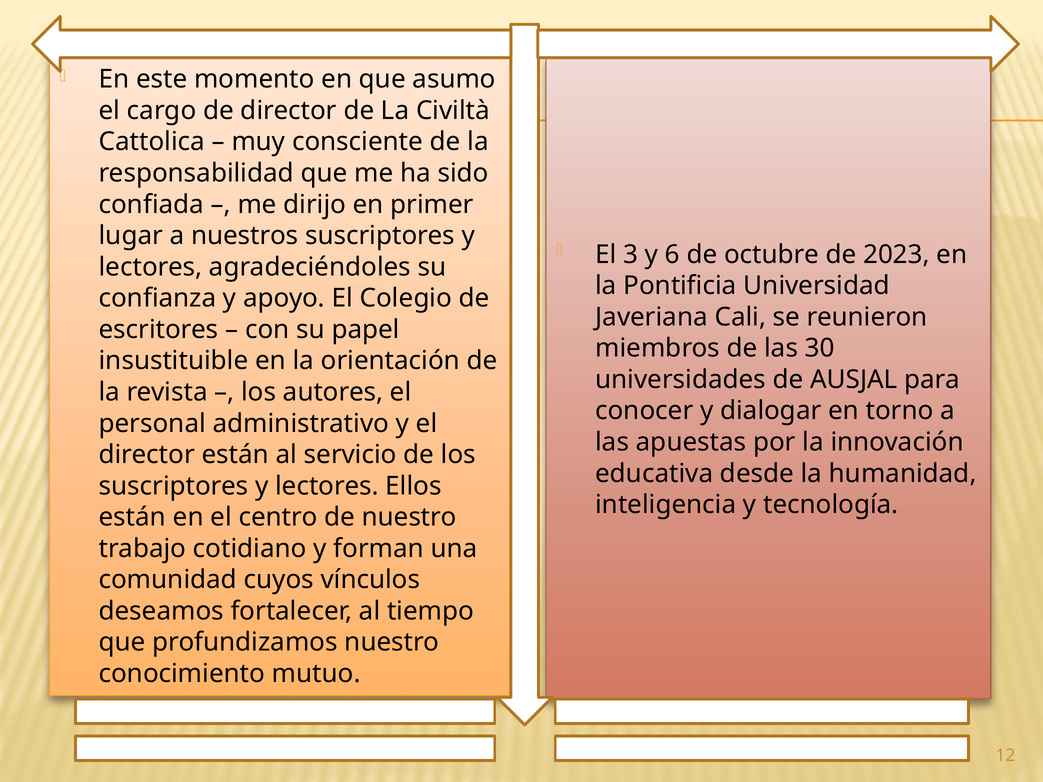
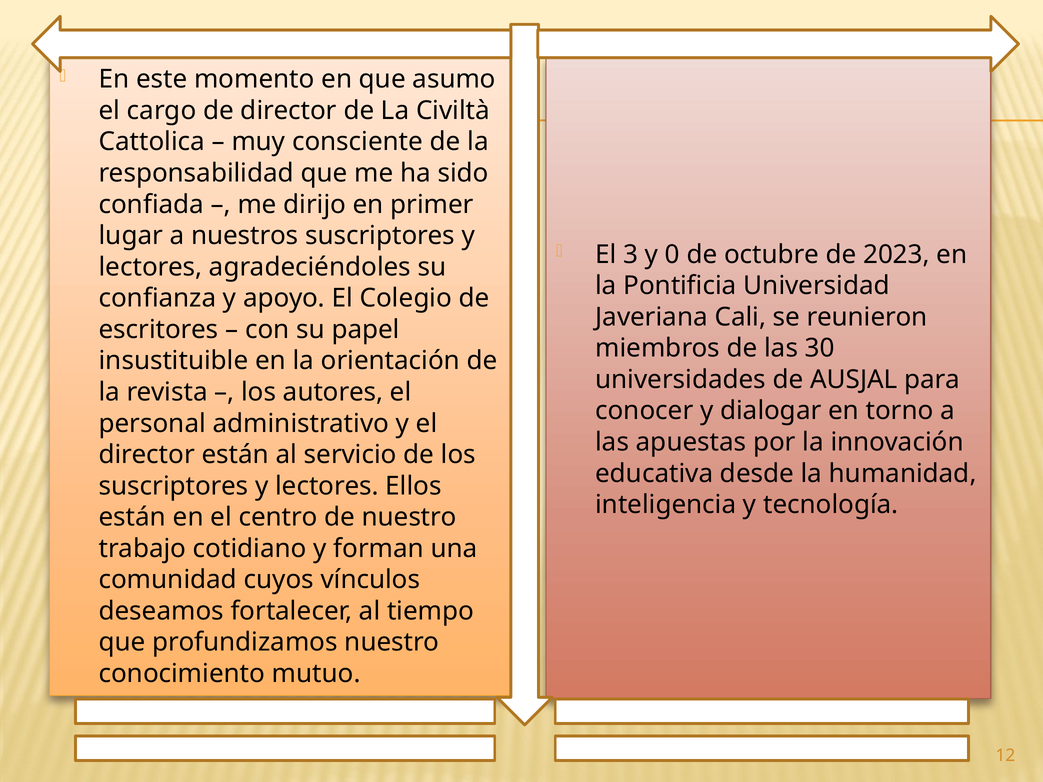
6: 6 -> 0
